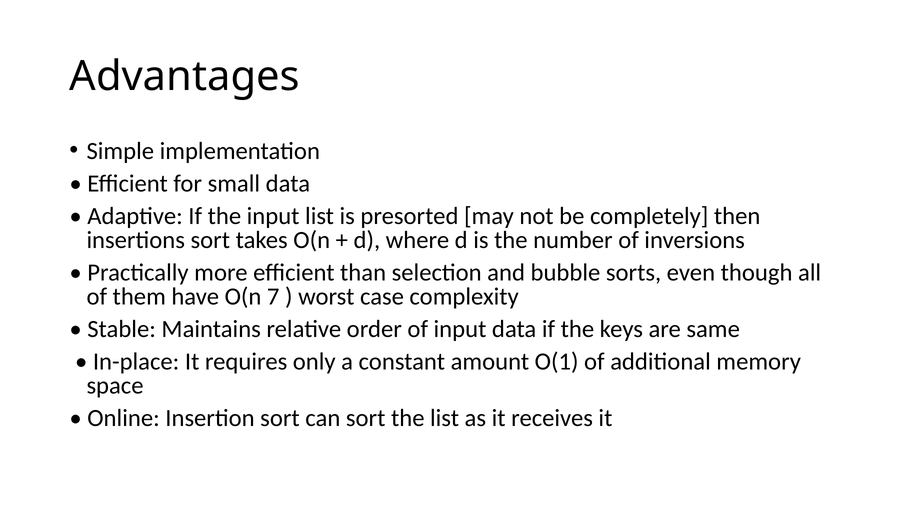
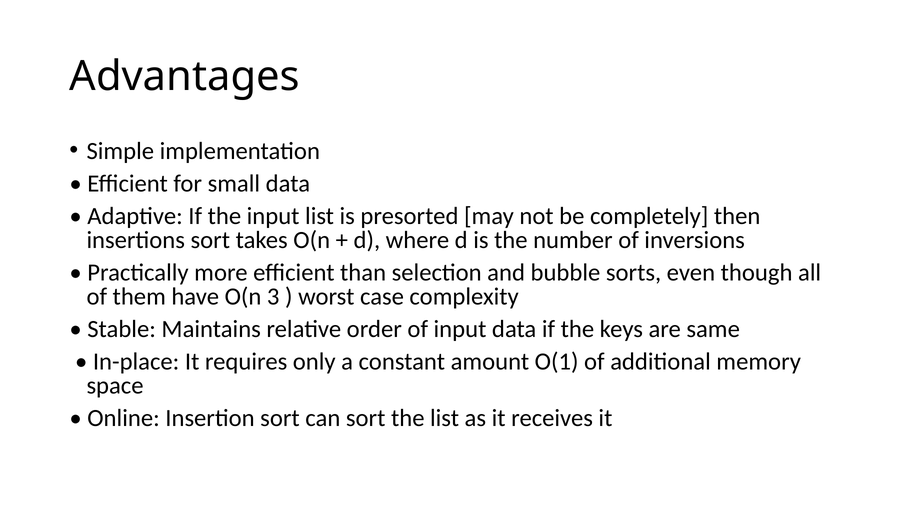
7: 7 -> 3
